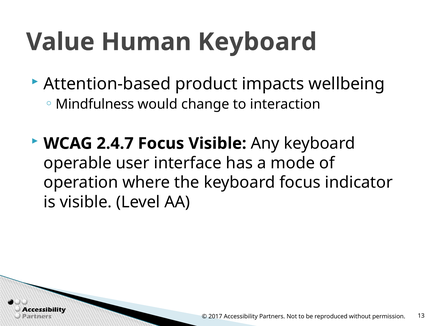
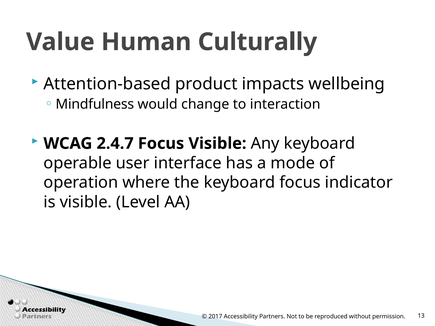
Human Keyboard: Keyboard -> Culturally
